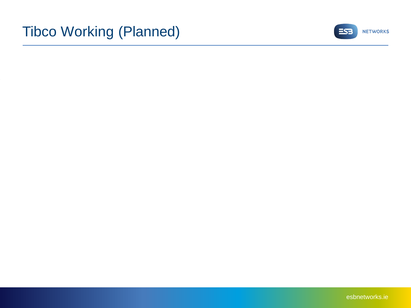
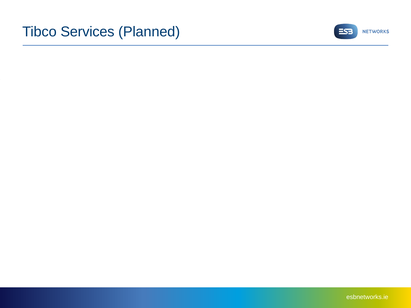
Working: Working -> Services
